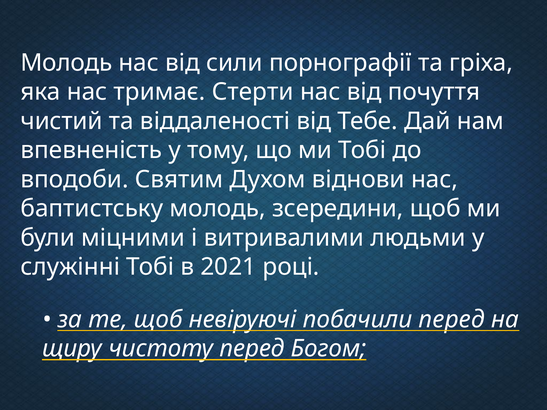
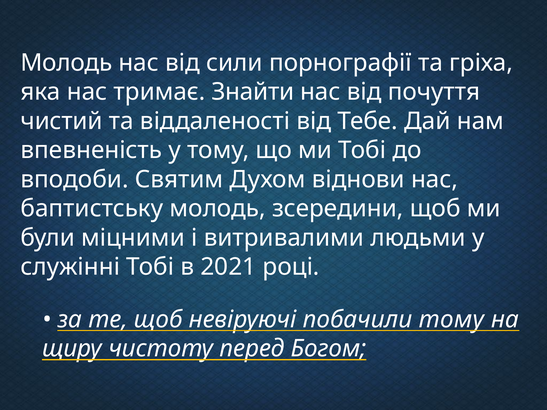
Стерти: Стерти -> Знайти
побачили перед: перед -> тому
